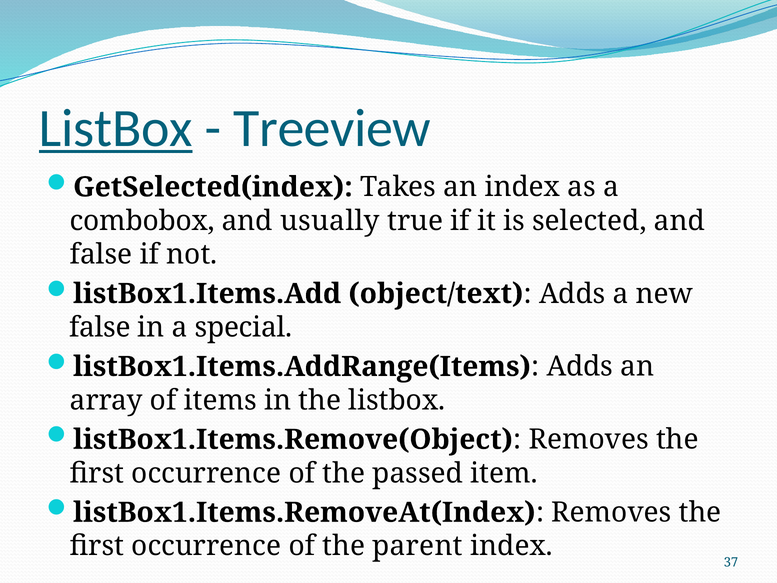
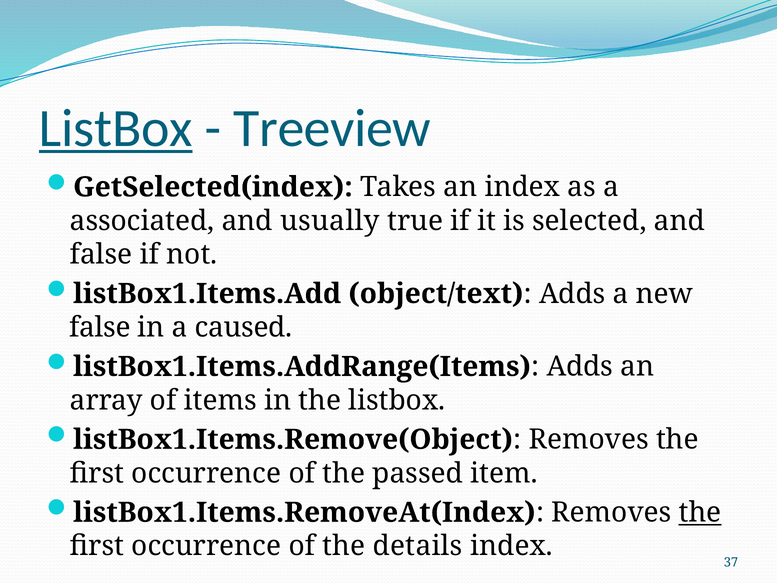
combobox: combobox -> associated
special: special -> caused
the at (700, 512) underline: none -> present
parent: parent -> details
